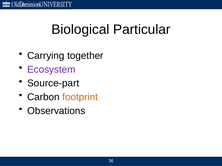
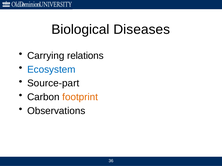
Particular: Particular -> Diseases
together: together -> relations
Ecosystem colour: purple -> blue
